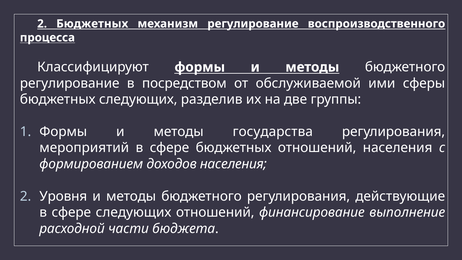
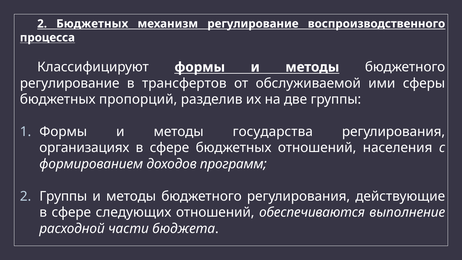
посредством: посредством -> трансфертов
бюджетных следующих: следующих -> пропорций
мероприятий: мероприятий -> организациях
доходов населения: населения -> программ
2 Уровня: Уровня -> Группы
финансирование: финансирование -> обеспечиваются
